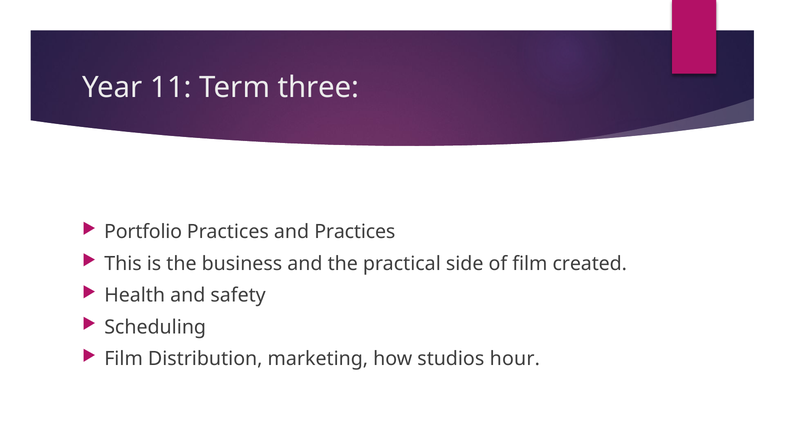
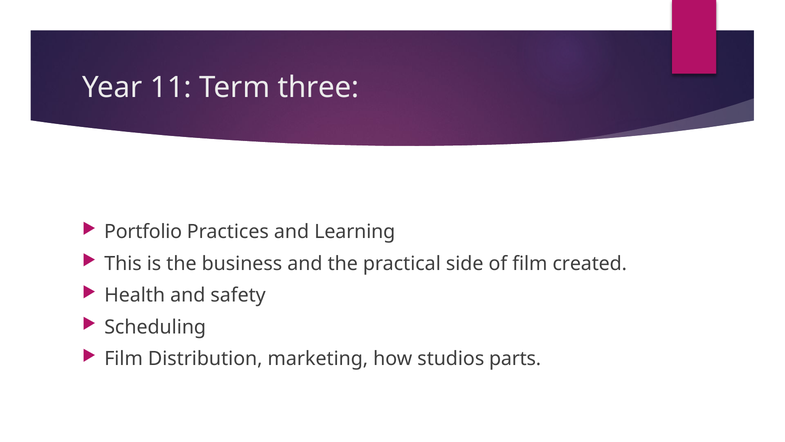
and Practices: Practices -> Learning
hour: hour -> parts
